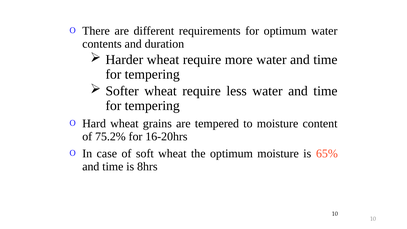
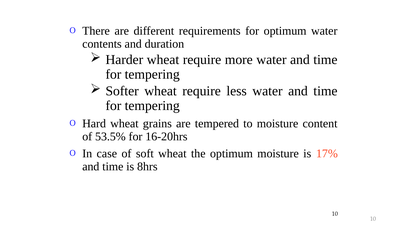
75.2%: 75.2% -> 53.5%
65%: 65% -> 17%
